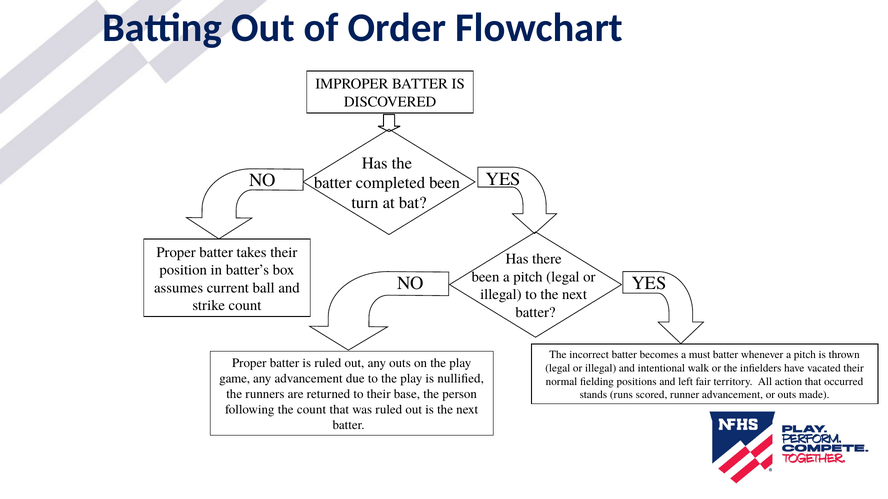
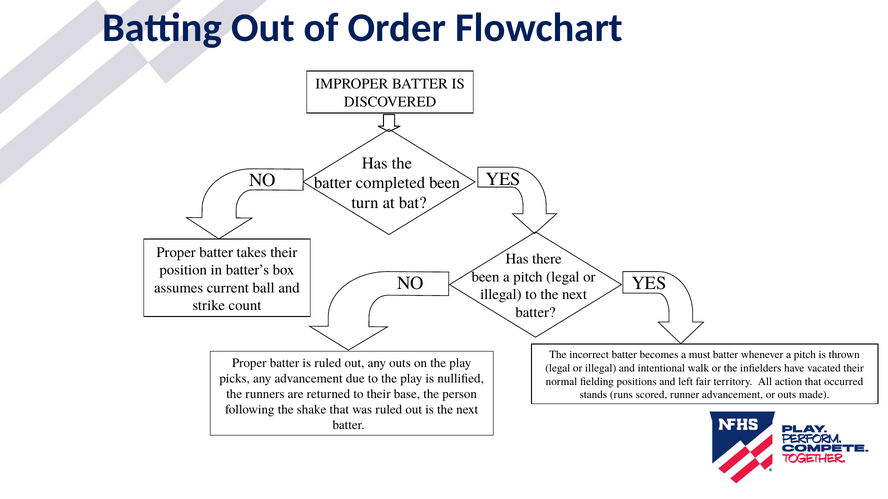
game: game -> picks
the count: count -> shake
